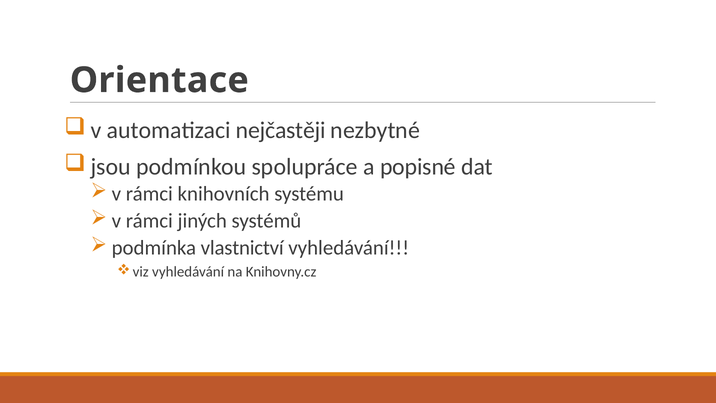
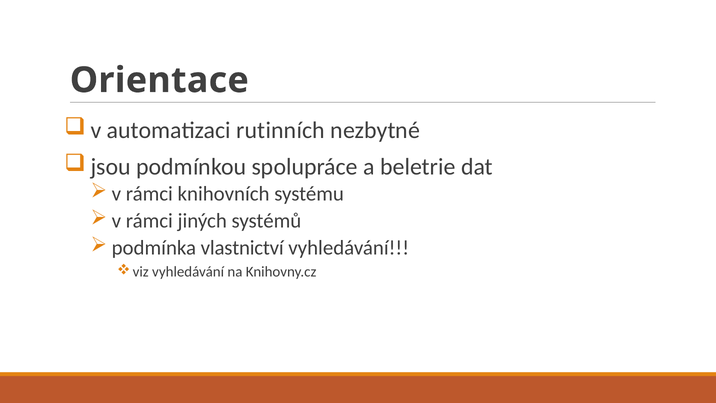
nejčastěji: nejčastěji -> rutinních
popisné: popisné -> beletrie
